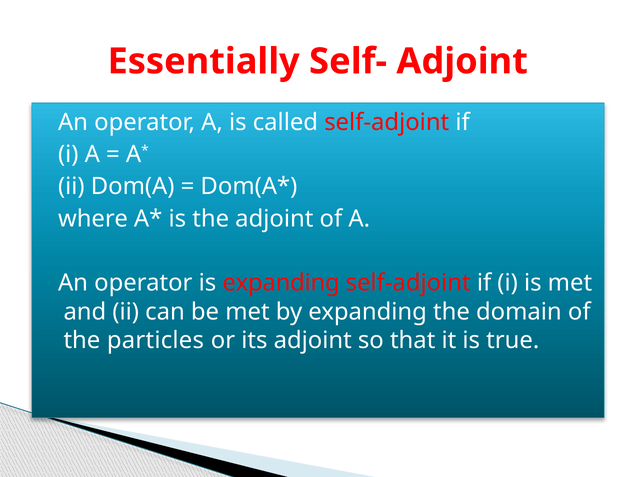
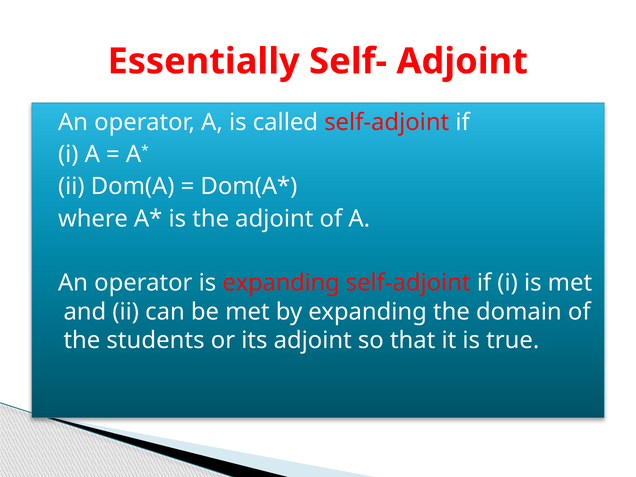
particles: particles -> students
